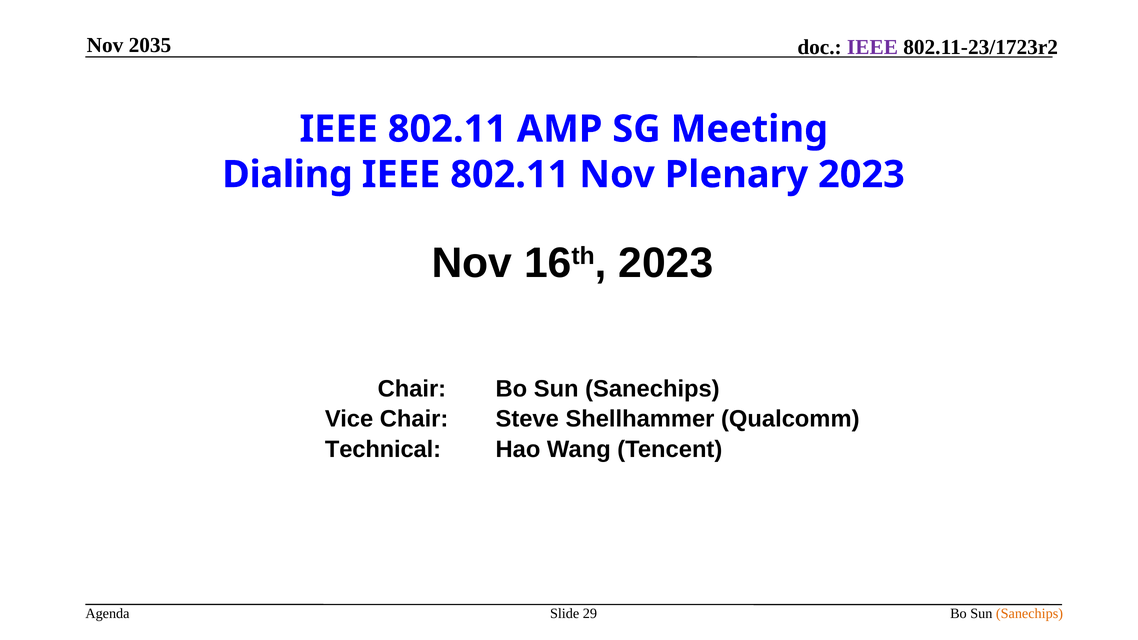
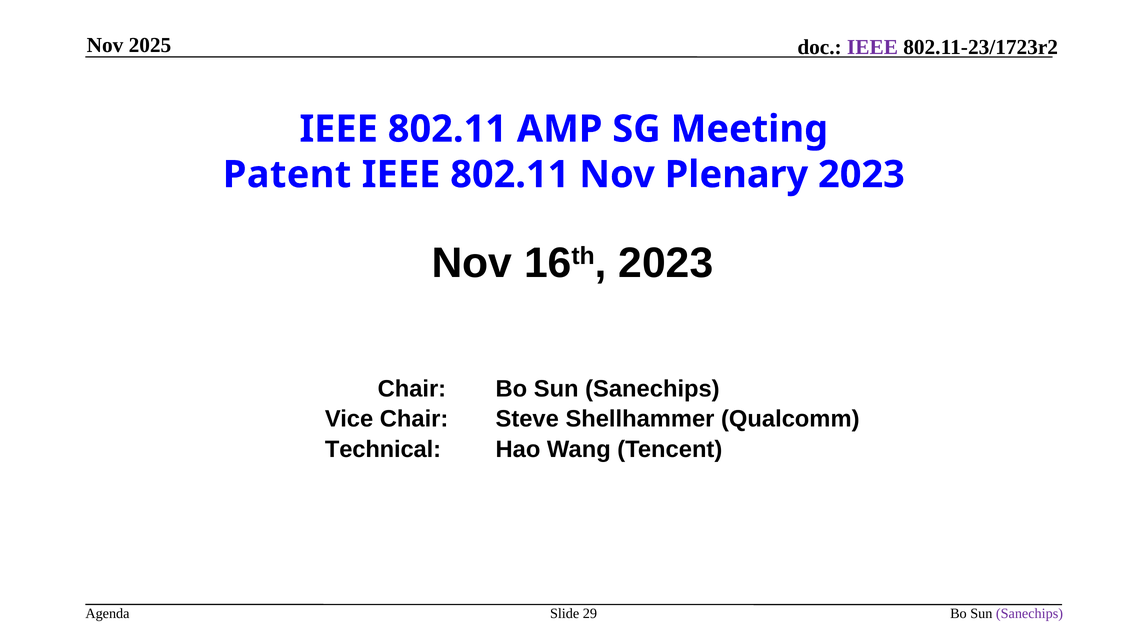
2035: 2035 -> 2025
Dialing: Dialing -> Patent
Sanechips at (1029, 614) colour: orange -> purple
